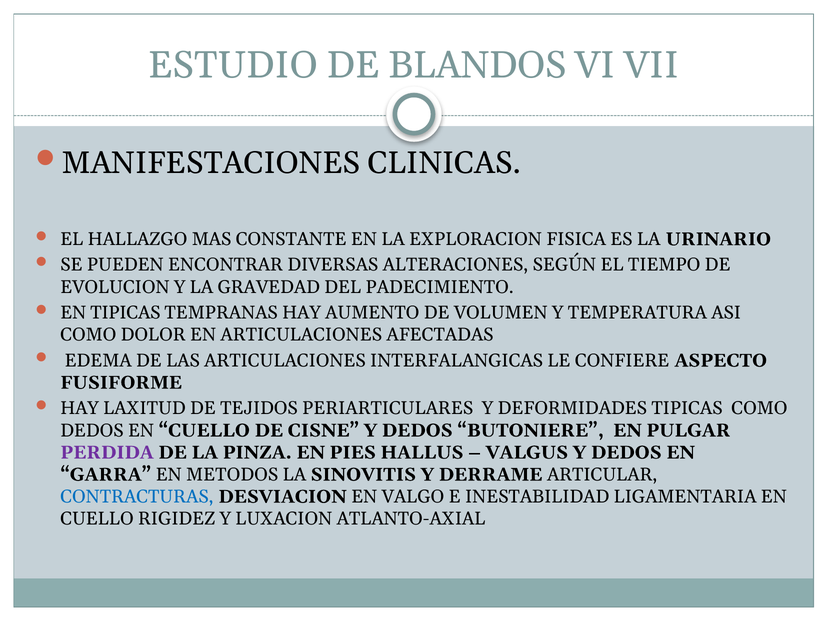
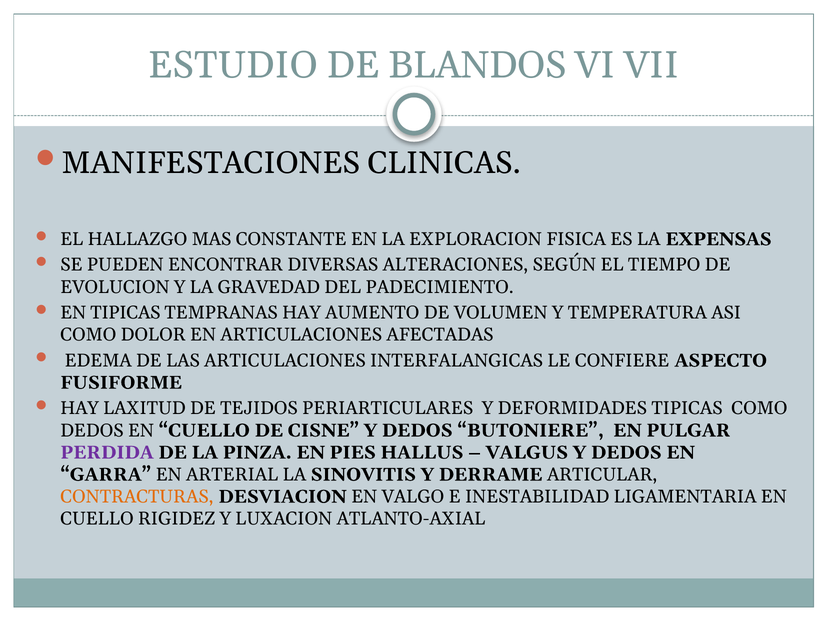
URINARIO: URINARIO -> EXPENSAS
METODOS: METODOS -> ARTERIAL
CONTRACTURAS colour: blue -> orange
